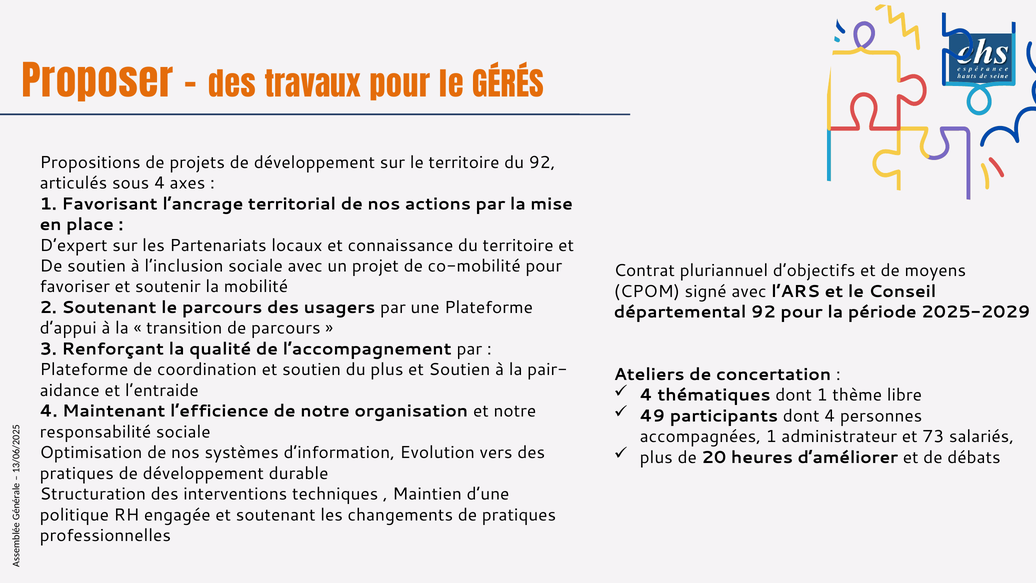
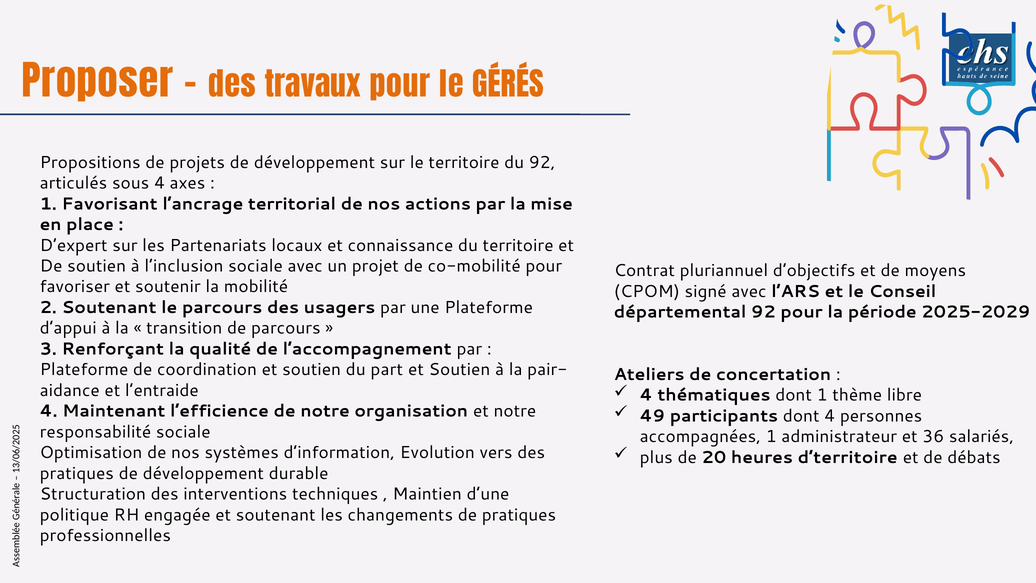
du plus: plus -> part
73: 73 -> 36
d’améliorer: d’améliorer -> d’territoire
